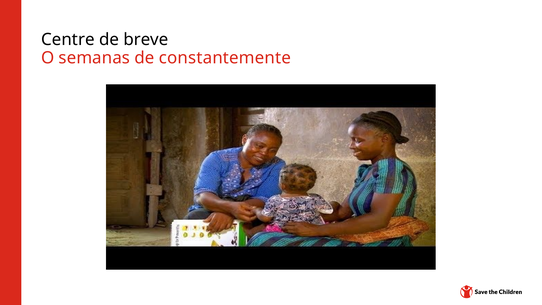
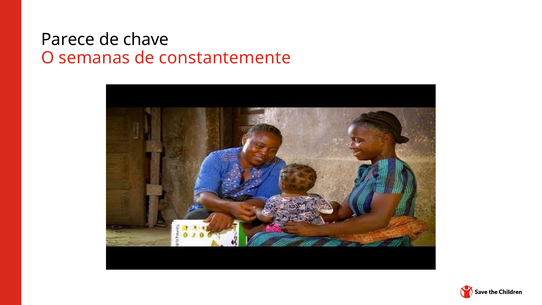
Centre: Centre -> Parece
breve: breve -> chave
